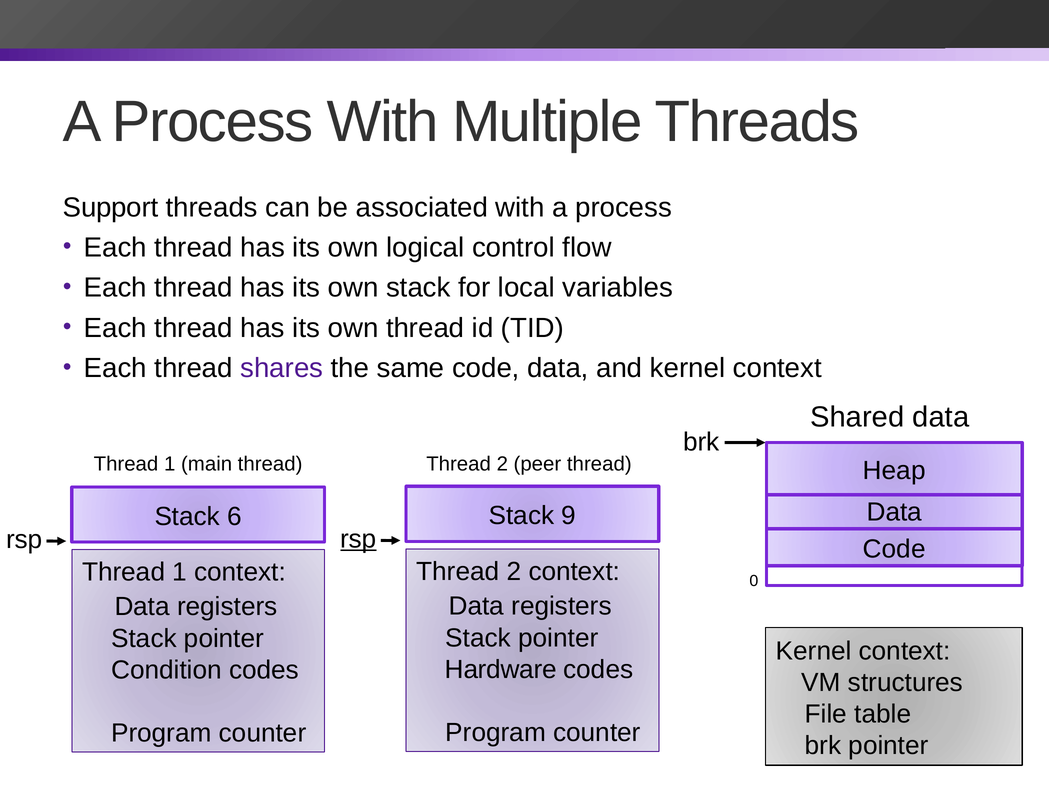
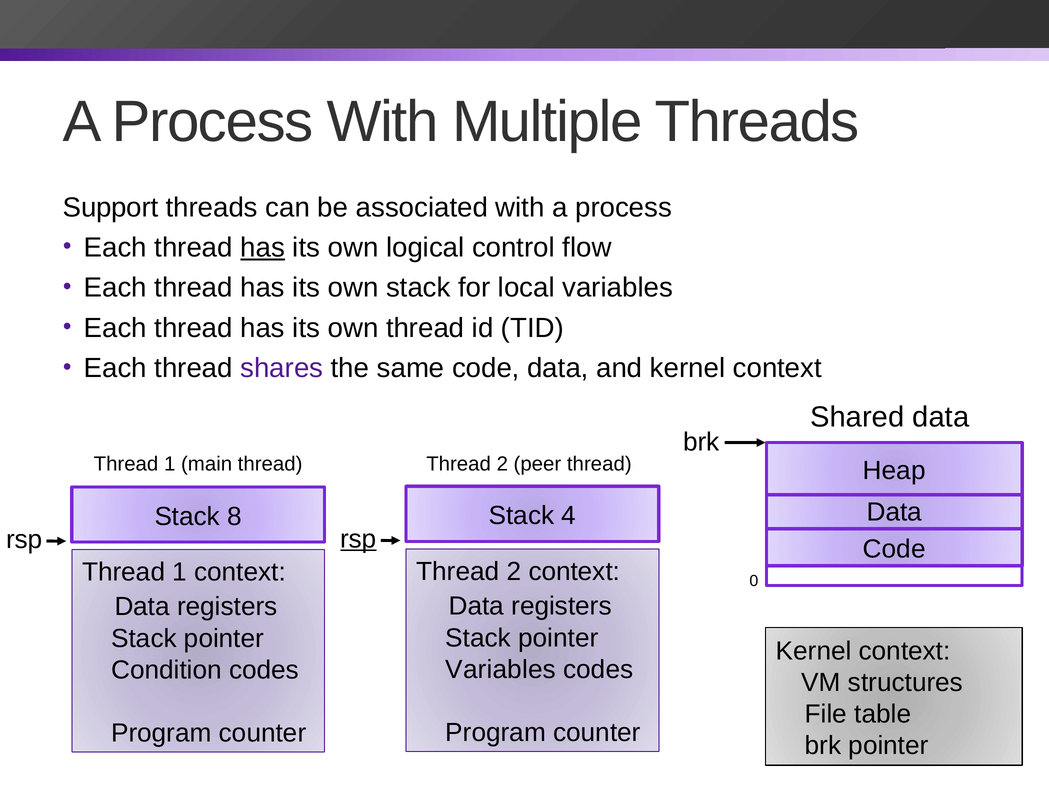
has at (263, 248) underline: none -> present
9: 9 -> 4
6: 6 -> 8
Hardware at (501, 669): Hardware -> Variables
